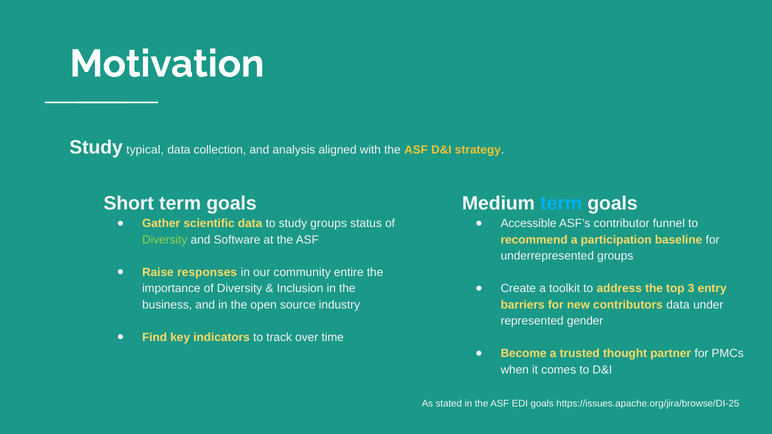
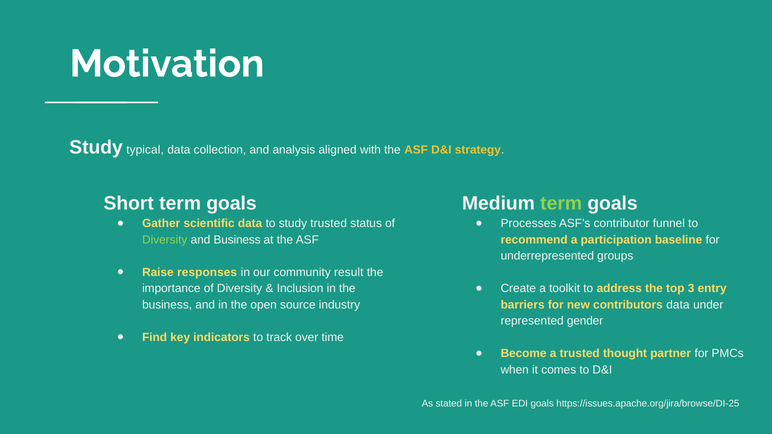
term at (561, 203) colour: light blue -> light green
study groups: groups -> trusted
Accessible: Accessible -> Processes
and Software: Software -> Business
entire: entire -> result
